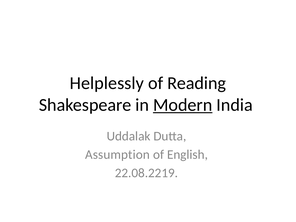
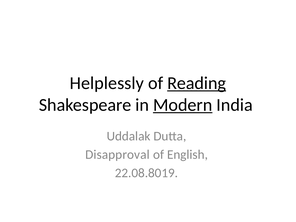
Reading underline: none -> present
Assumption: Assumption -> Disapproval
22.08.2219: 22.08.2219 -> 22.08.8019
